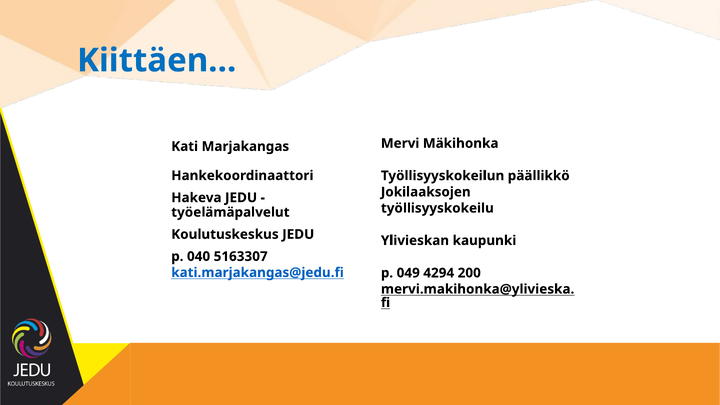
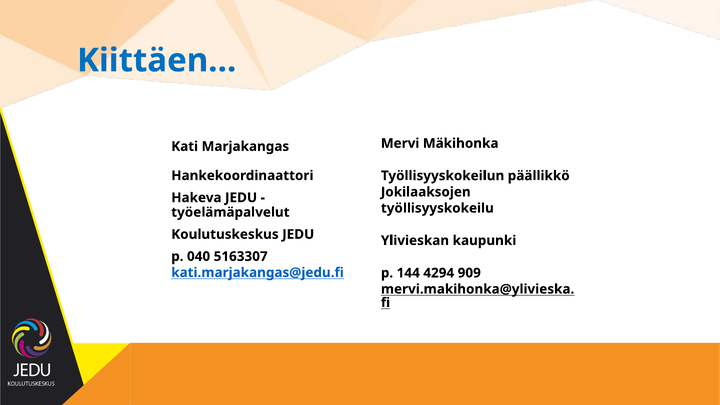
049: 049 -> 144
200: 200 -> 909
